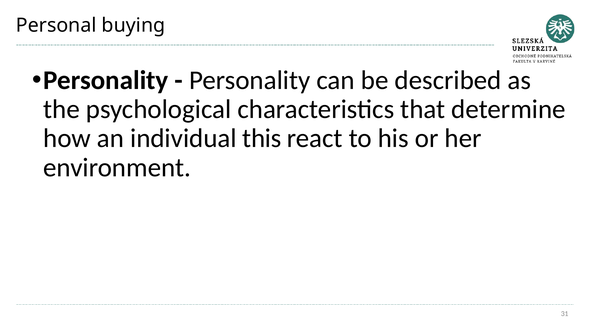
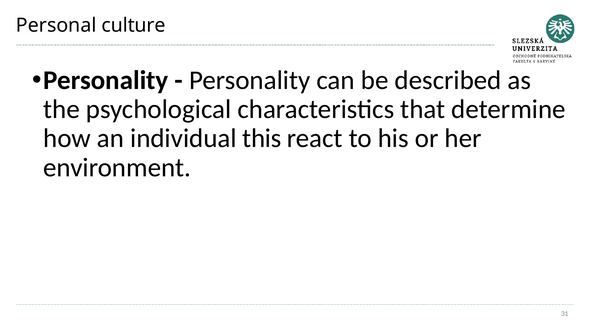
buying: buying -> culture
